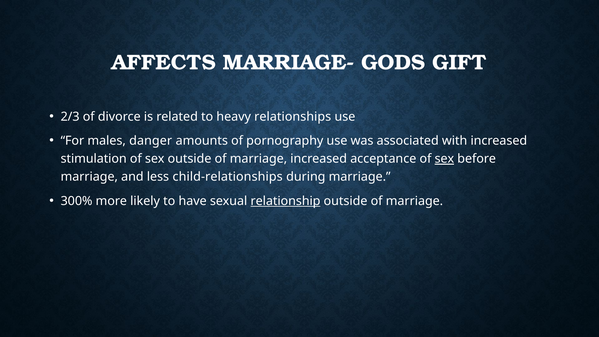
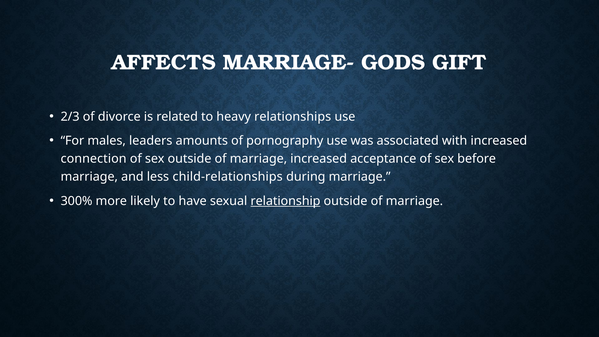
danger: danger -> leaders
stimulation: stimulation -> connection
sex at (444, 159) underline: present -> none
